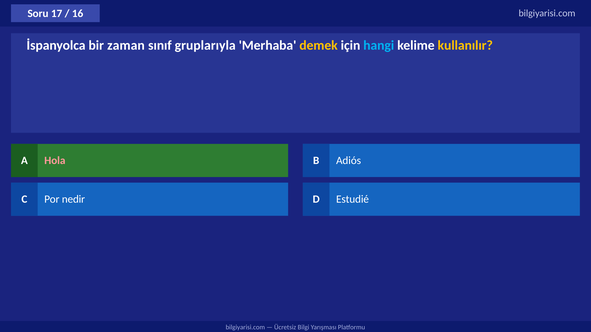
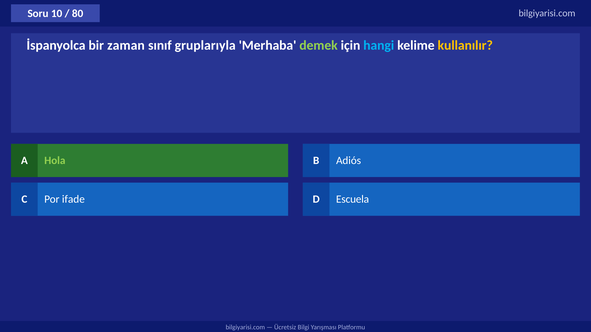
17: 17 -> 10
16: 16 -> 80
demek colour: yellow -> light green
Hola colour: pink -> light green
nedir: nedir -> ifade
Estudié: Estudié -> Escuela
